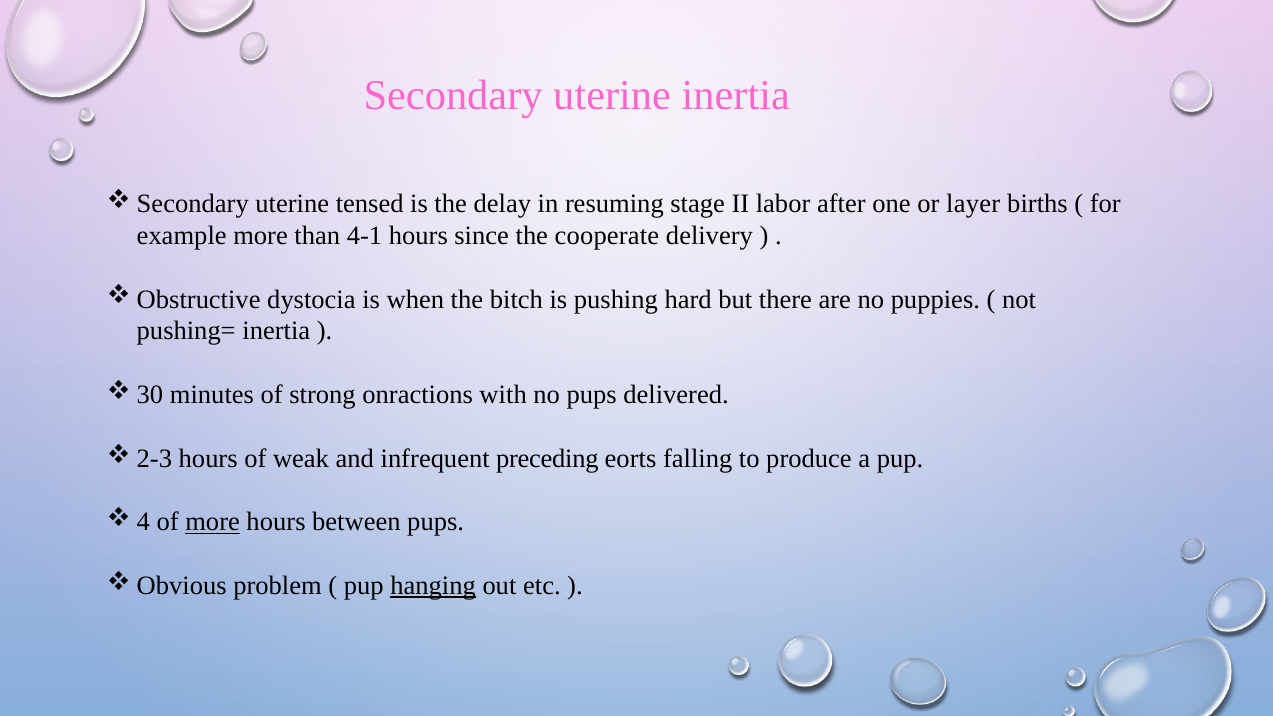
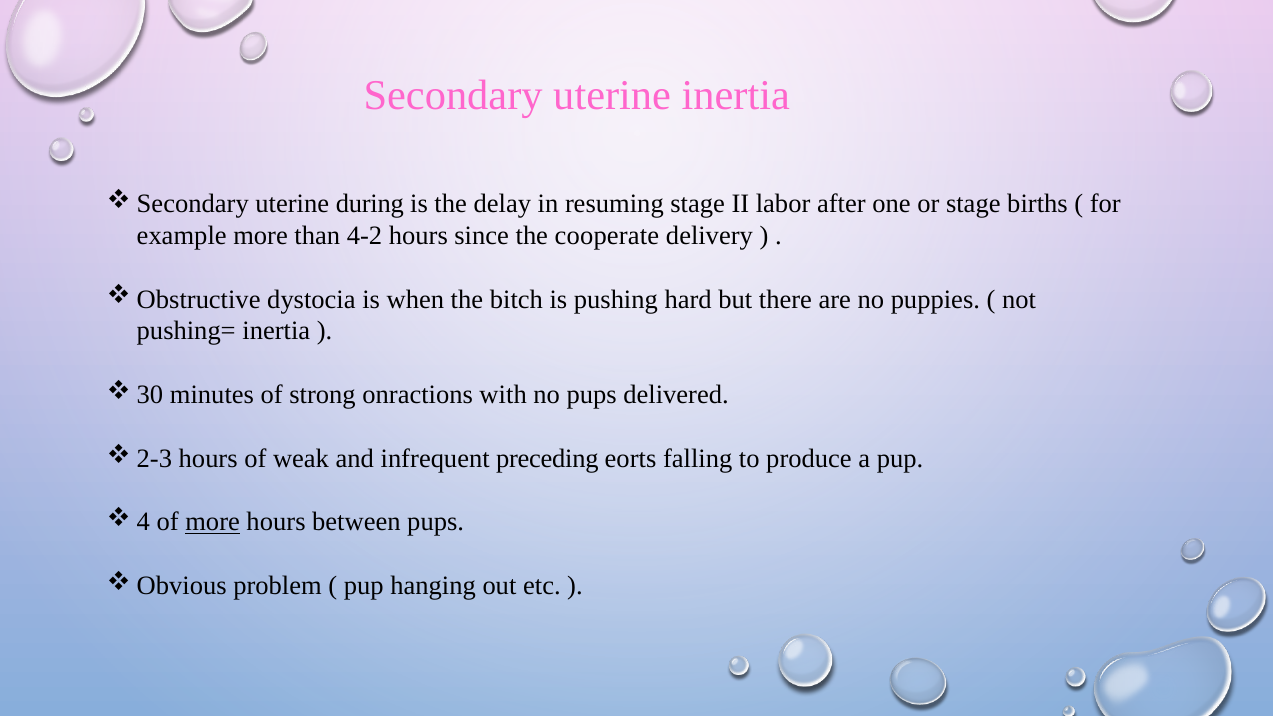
tensed: tensed -> during
or layer: layer -> stage
4-1: 4-1 -> 4-2
hanging underline: present -> none
